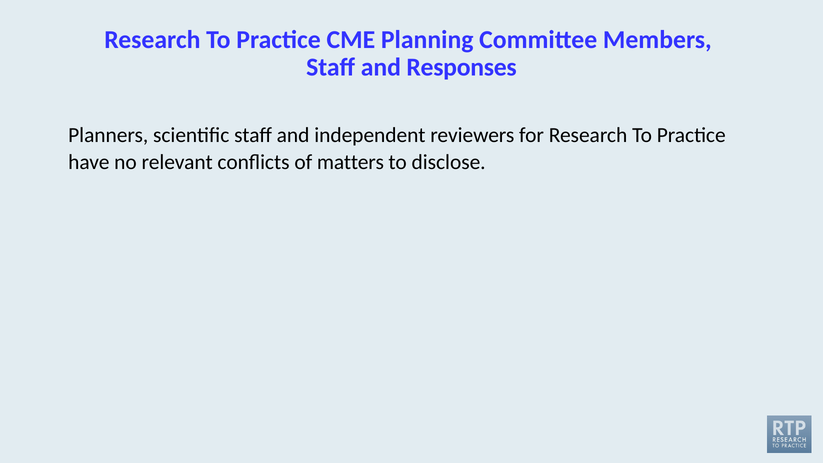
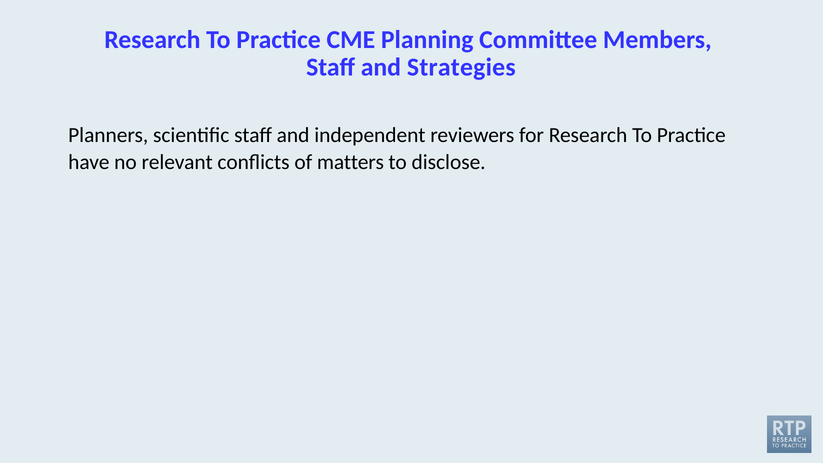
Responses: Responses -> Strategies
